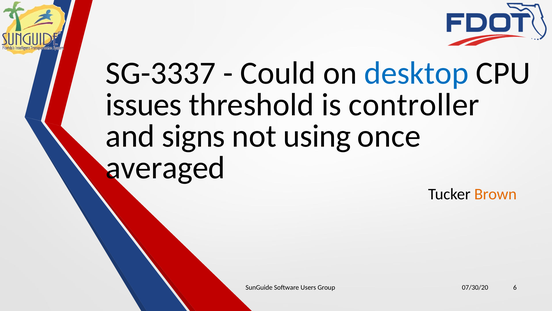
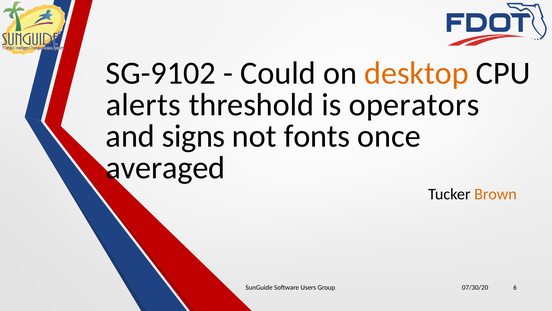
SG-3337: SG-3337 -> SG-9102
desktop colour: blue -> orange
issues: issues -> alerts
controller: controller -> operators
using: using -> fonts
